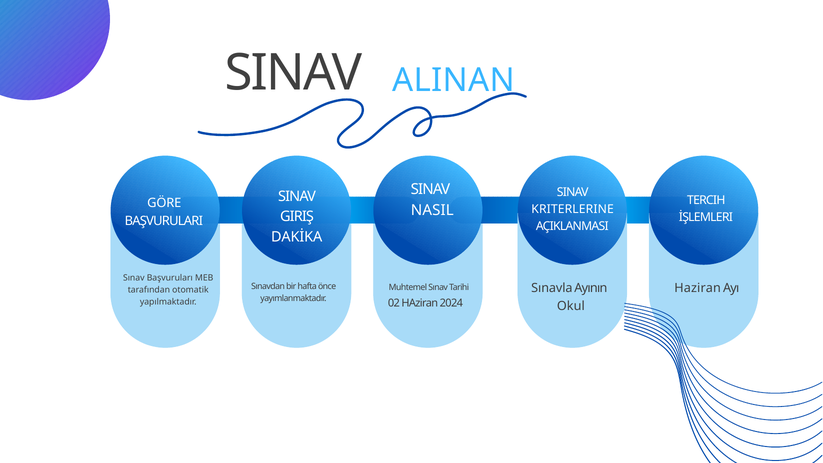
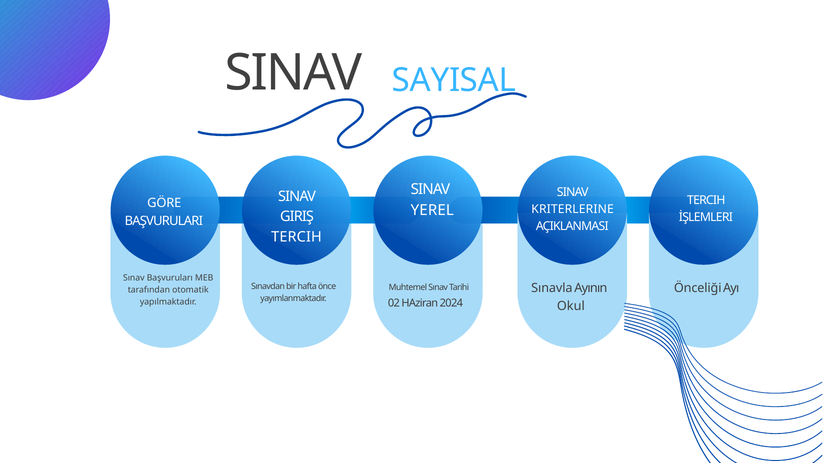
ALINAN: ALINAN -> SAYISAL
NASIL: NASIL -> YEREL
DAKİKA at (297, 237): DAKİKA -> TERCIH
Tarihi Haziran: Haziran -> Önceliği
